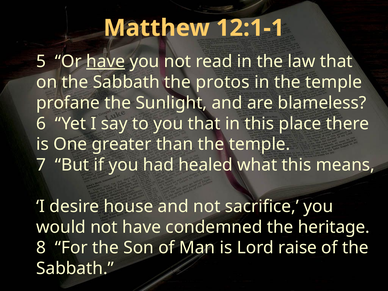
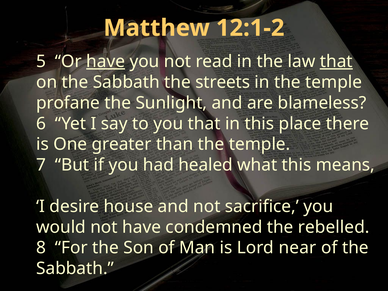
12:1-1: 12:1-1 -> 12:1-2
that at (336, 61) underline: none -> present
protos: protos -> streets
heritage: heritage -> rebelled
raise: raise -> near
